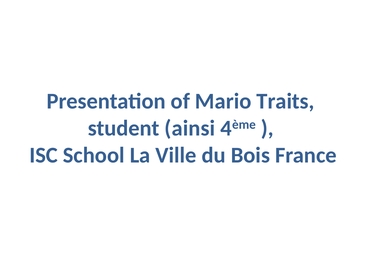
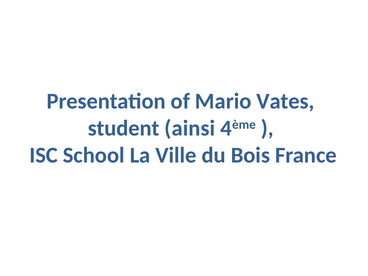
Traits: Traits -> Vates
